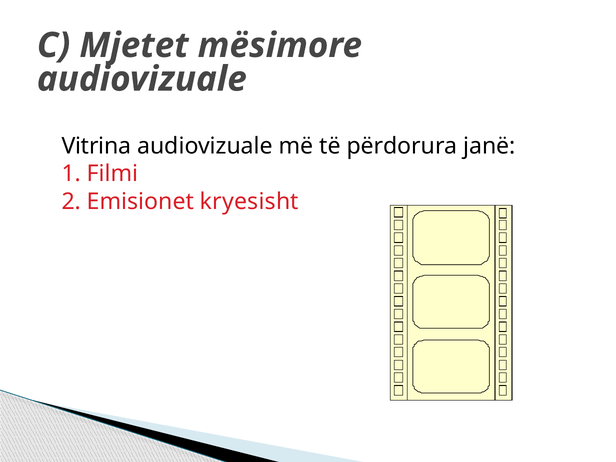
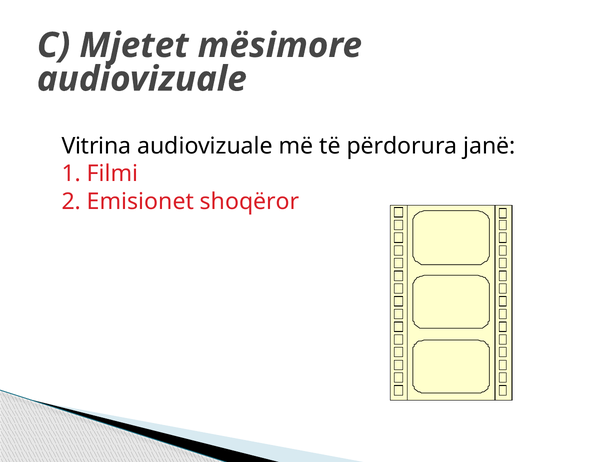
kryesisht: kryesisht -> shoqëror
